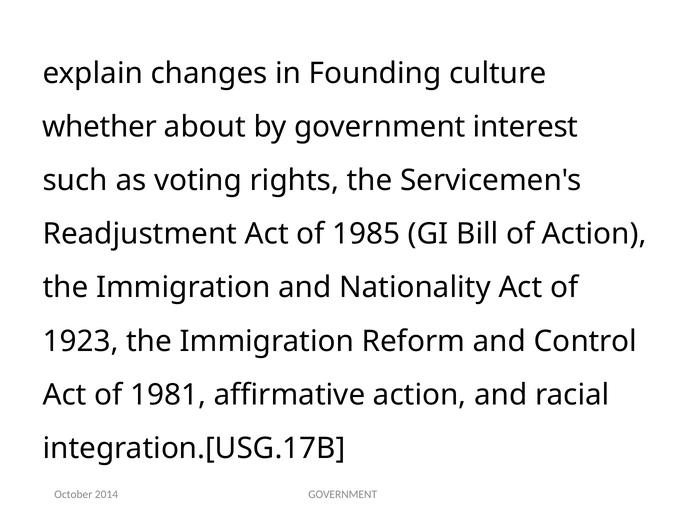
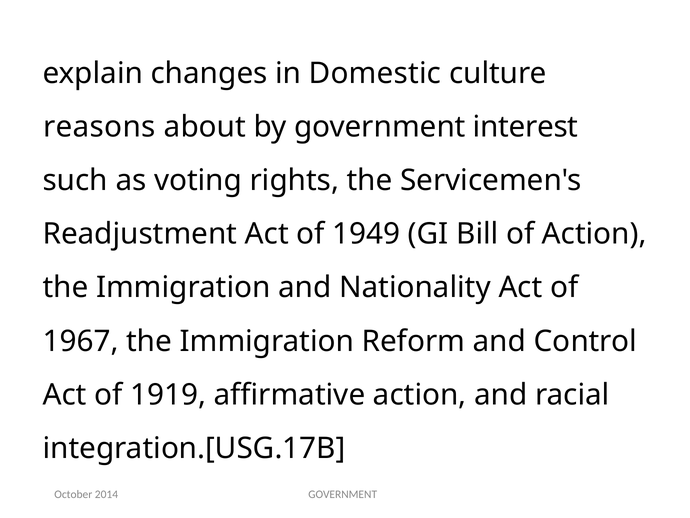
Founding: Founding -> Domestic
whether: whether -> reasons
1985: 1985 -> 1949
1923: 1923 -> 1967
1981: 1981 -> 1919
